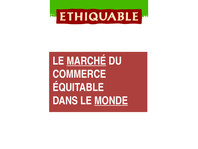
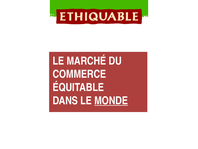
MARCHÉ underline: present -> none
